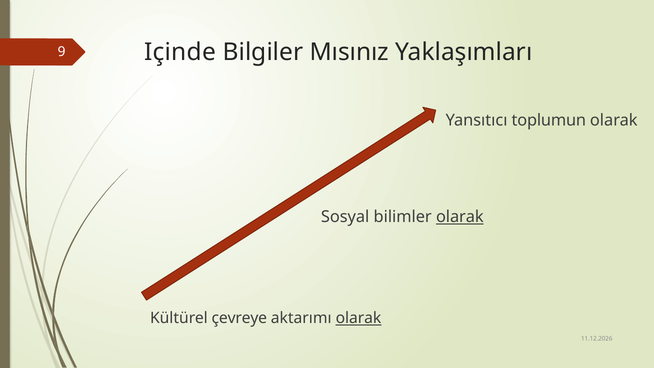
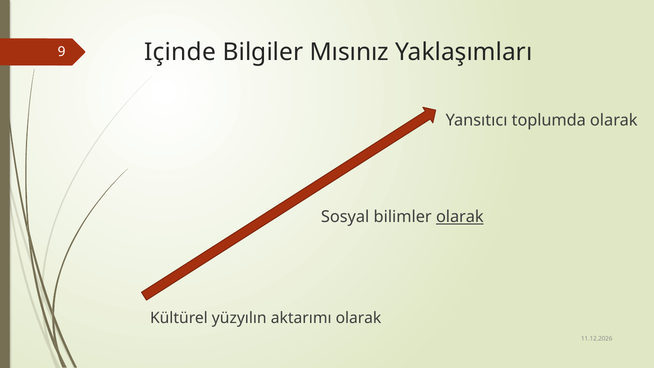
toplumun: toplumun -> toplumda
çevreye: çevreye -> yüzyılın
olarak at (358, 318) underline: present -> none
